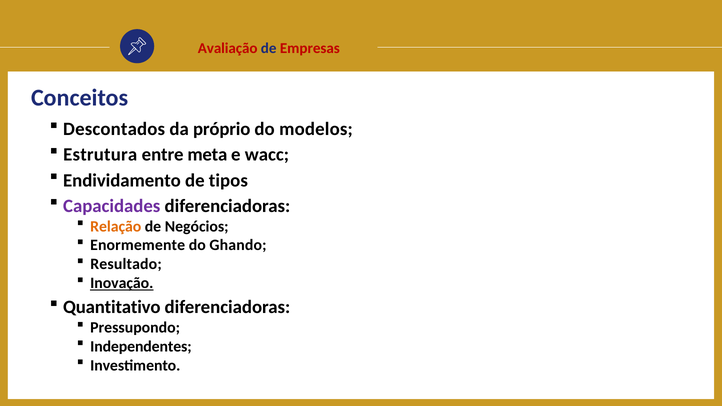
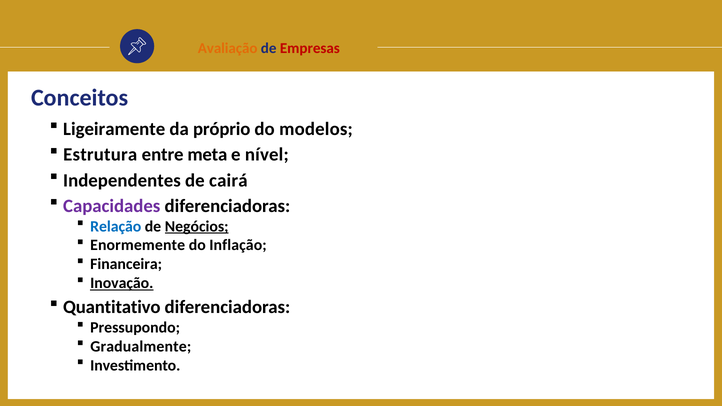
Avaliação colour: red -> orange
Descontados: Descontados -> Ligeiramente
wacc: wacc -> nível
Endividamento: Endividamento -> Independentes
tipos: tipos -> cairá
Relação colour: orange -> blue
Negócios underline: none -> present
Ghando: Ghando -> Inflação
Resultado: Resultado -> Financeira
Independentes: Independentes -> Gradualmente
